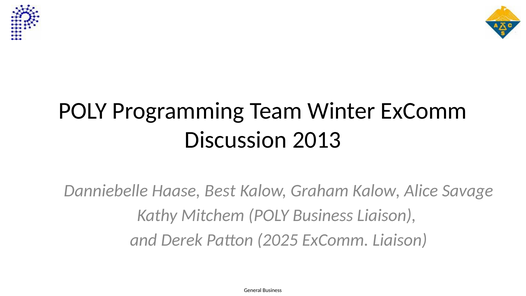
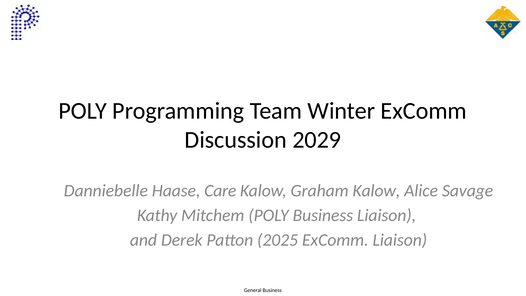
2013: 2013 -> 2029
Best: Best -> Care
